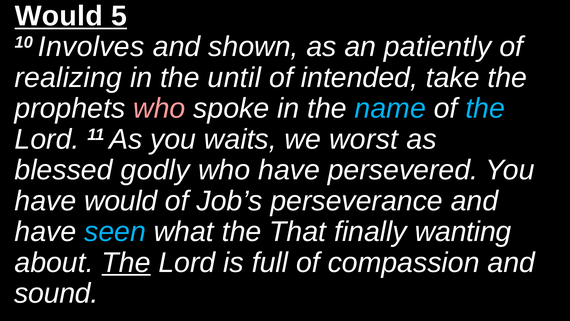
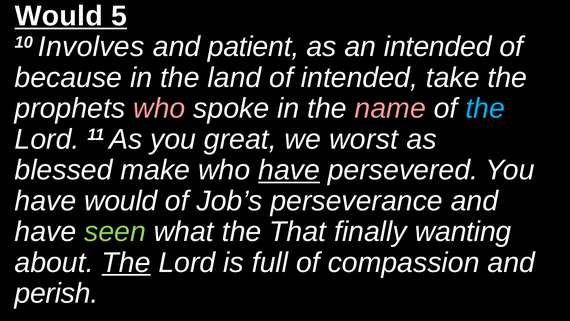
shown: shown -> patient
an patiently: patiently -> intended
realizing: realizing -> because
until: until -> land
name colour: light blue -> pink
waits: waits -> great
godly: godly -> make
have at (289, 170) underline: none -> present
seen colour: light blue -> light green
sound: sound -> perish
